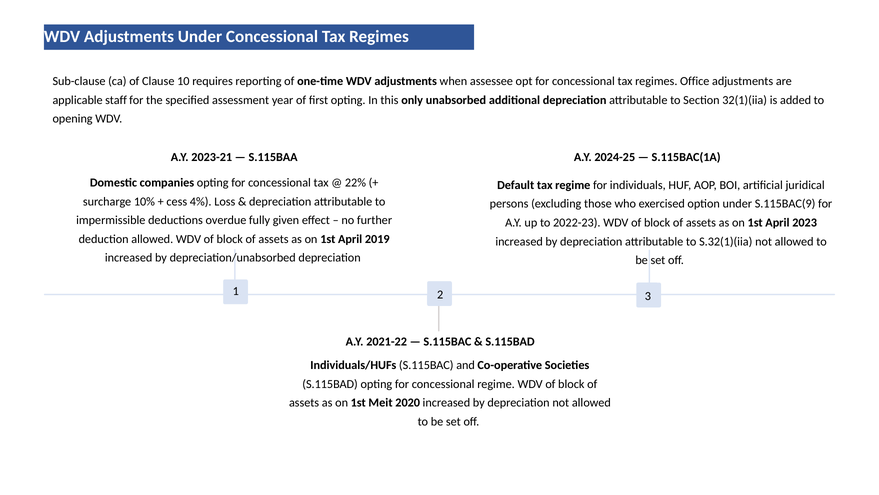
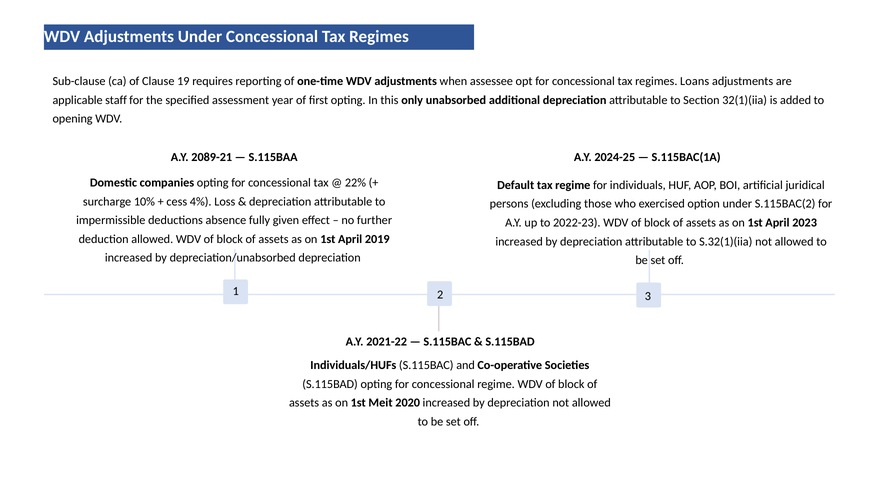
10: 10 -> 19
Office: Office -> Loans
2023-21: 2023-21 -> 2089-21
S.115BAC(9: S.115BAC(9 -> S.115BAC(2
overdue: overdue -> absence
